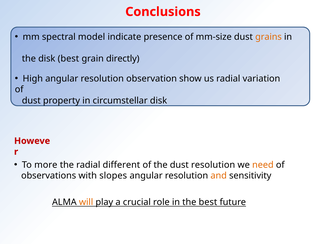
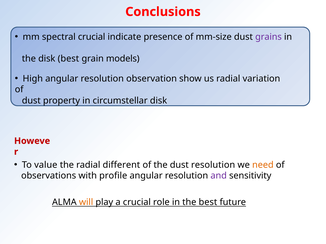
spectral model: model -> crucial
grains colour: orange -> purple
directly: directly -> models
more: more -> value
slopes: slopes -> profile
and colour: orange -> purple
